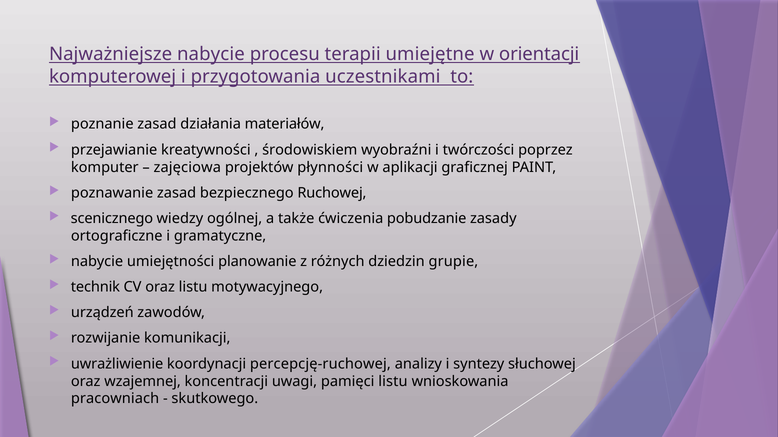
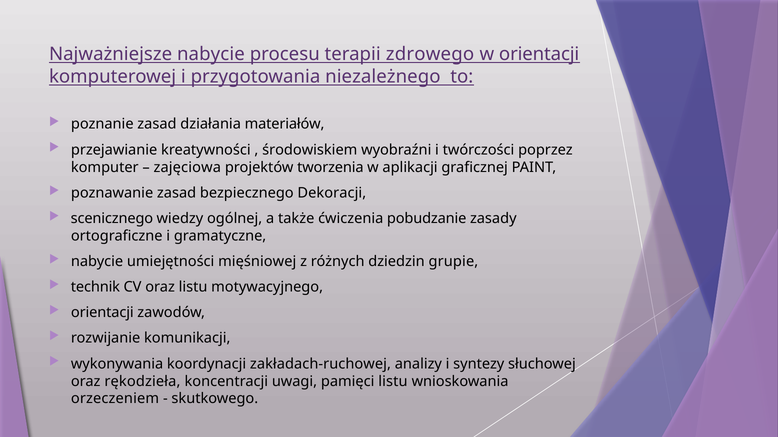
umiejętne: umiejętne -> zdrowego
uczestnikami: uczestnikami -> niezależnego
płynności: płynności -> tworzenia
Ruchowej: Ruchowej -> Dekoracji
planowanie: planowanie -> mięśniowej
urządzeń at (102, 313): urządzeń -> orientacji
uwrażliwienie: uwrażliwienie -> wykonywania
percepcję-ruchowej: percepcję-ruchowej -> zakładach-ruchowej
wzajemnej: wzajemnej -> rękodzieła
pracowniach: pracowniach -> orzeczeniem
